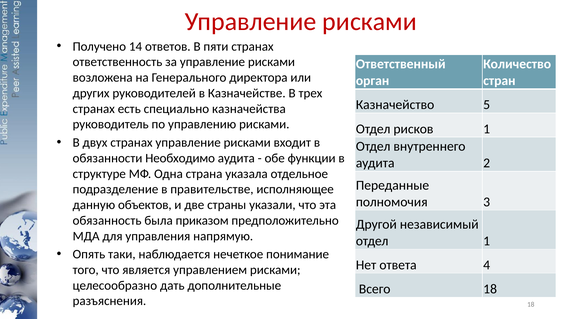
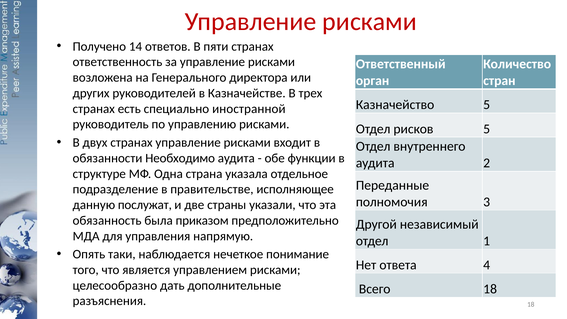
казначейства: казначейства -> иностранной
рисков 1: 1 -> 5
объектов: объектов -> послужат
